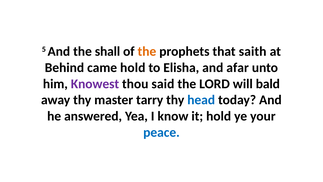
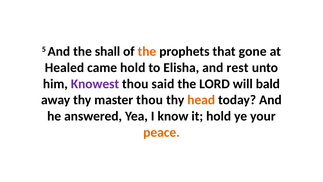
saith: saith -> gone
Behind: Behind -> Healed
afar: afar -> rest
master tarry: tarry -> thou
head colour: blue -> orange
peace colour: blue -> orange
